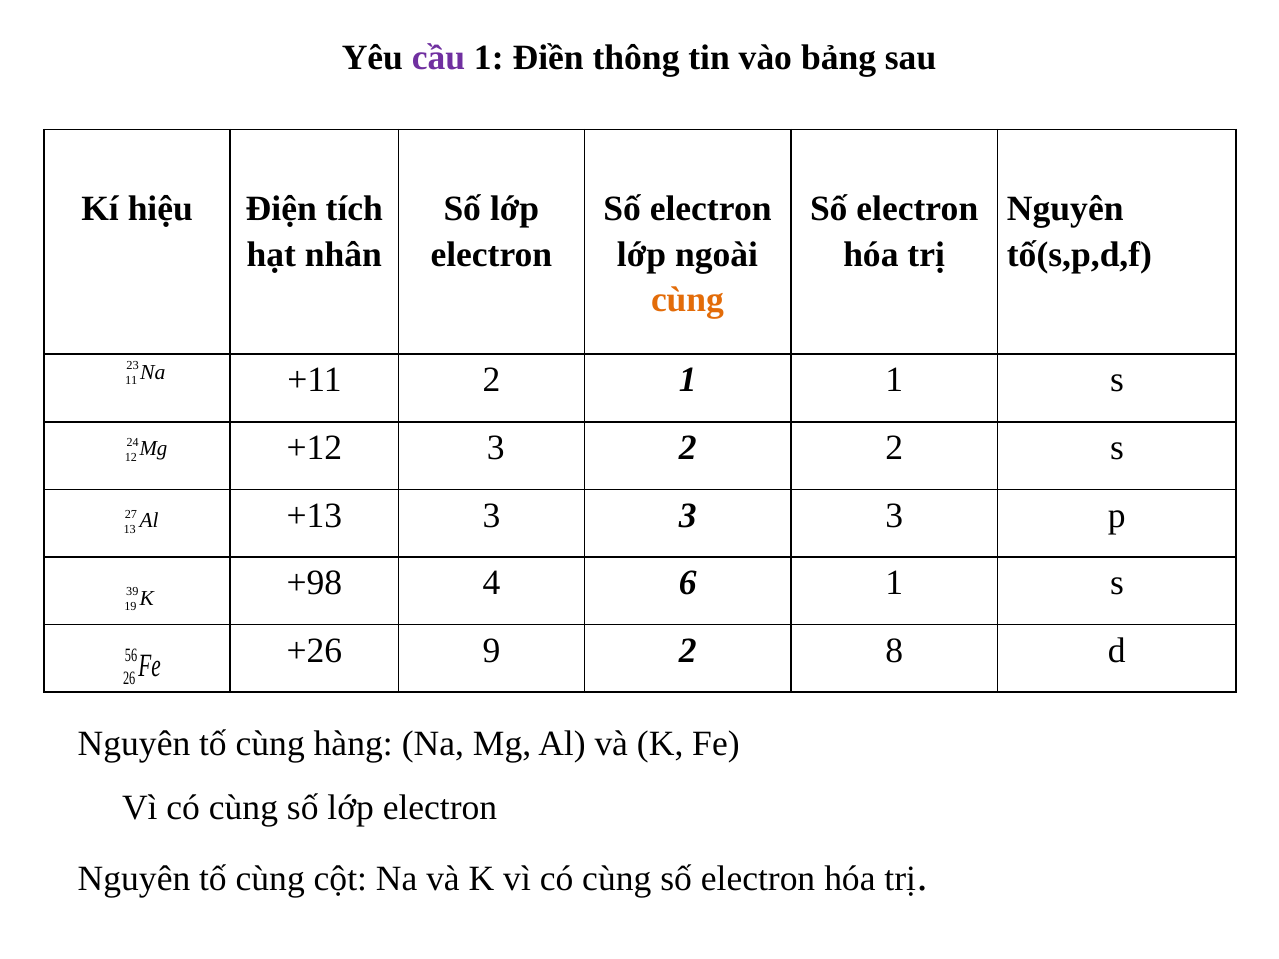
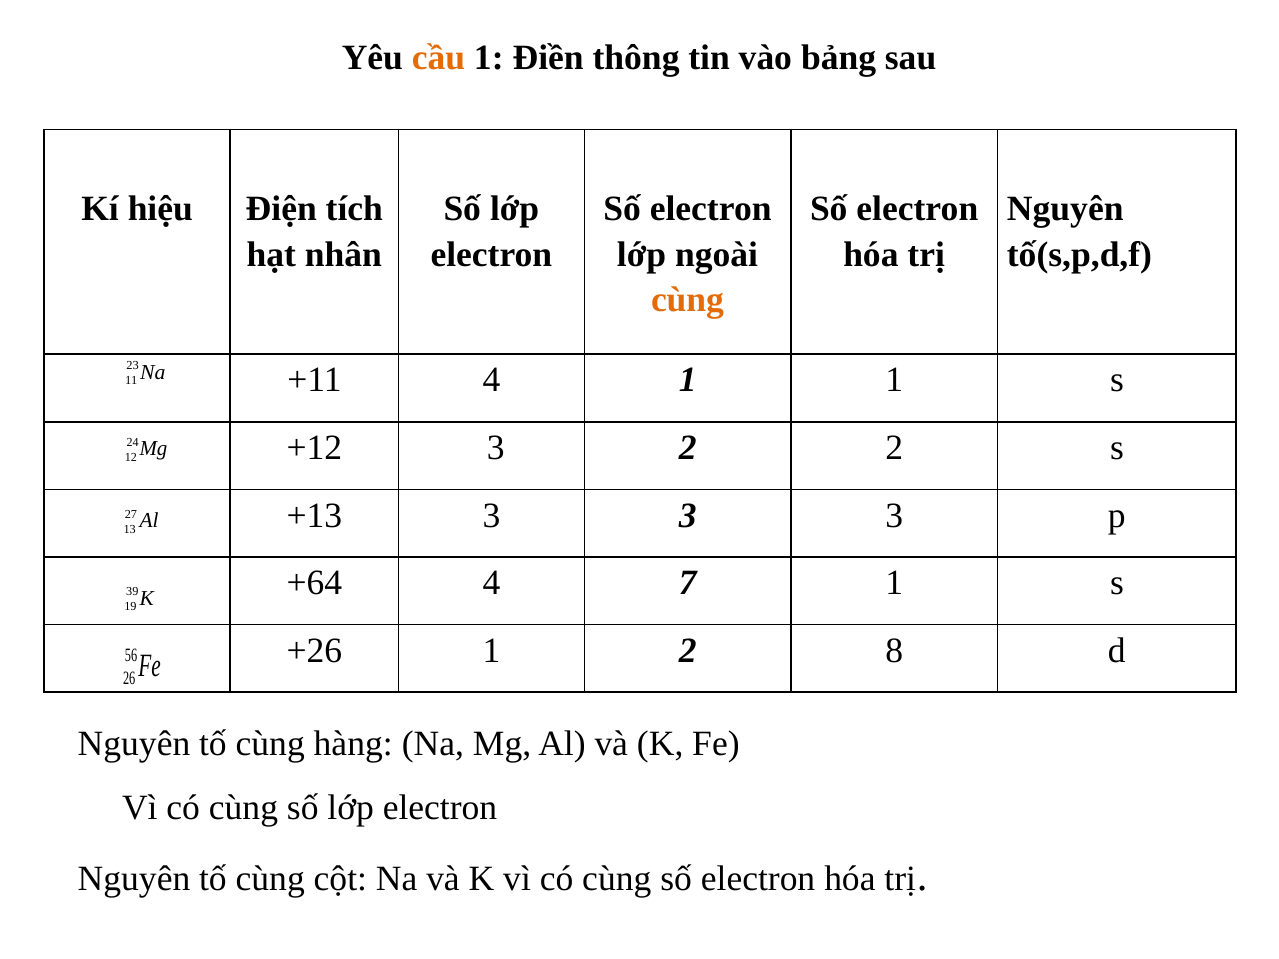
cầu colour: purple -> orange
+11 2: 2 -> 4
+98: +98 -> +64
6: 6 -> 7
+26 9: 9 -> 1
